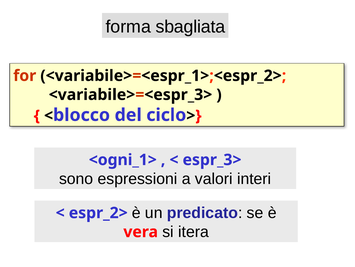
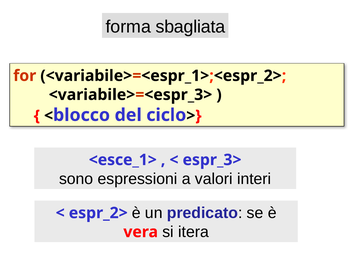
<ogni_1>: <ogni_1> -> <esce_1>
